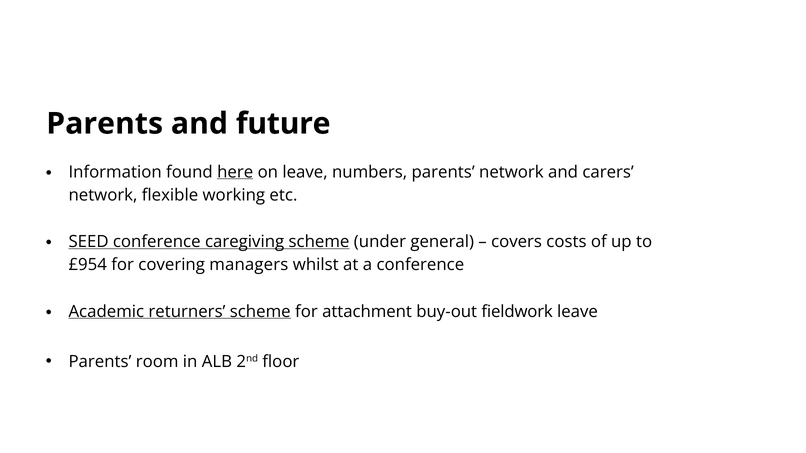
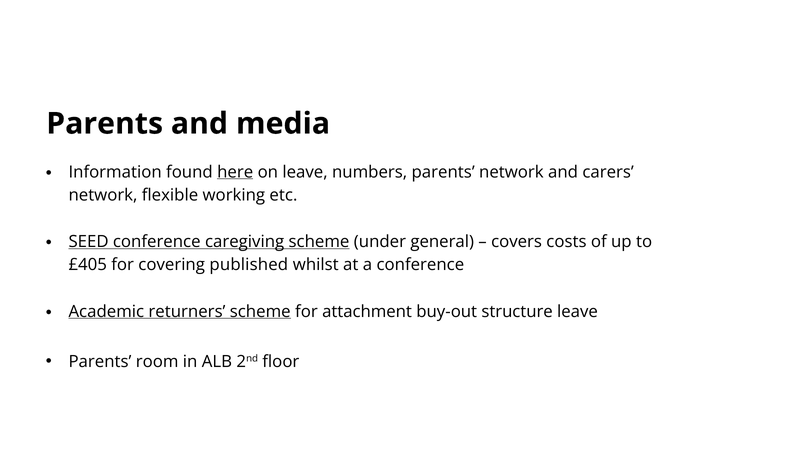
future: future -> media
£954: £954 -> £405
managers: managers -> published
fieldwork: fieldwork -> structure
